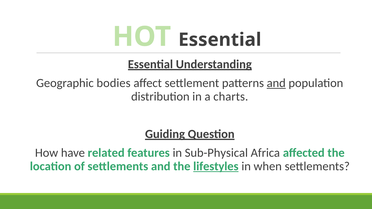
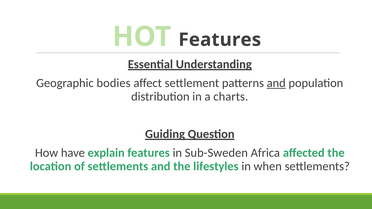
HOT Essential: Essential -> Features
related: related -> explain
Sub-Physical: Sub-Physical -> Sub-Sweden
lifestyles underline: present -> none
